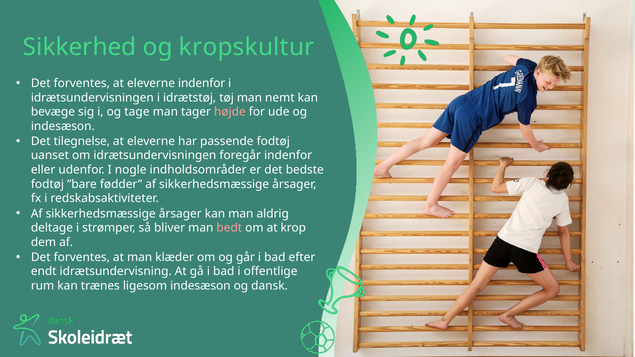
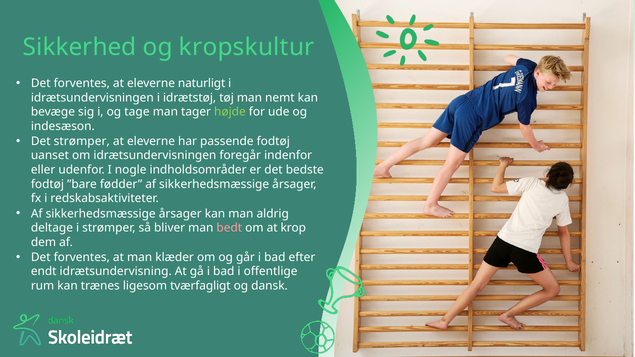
eleverne indenfor: indenfor -> naturligt
højde colour: pink -> light green
Det tilegnelse: tilegnelse -> strømper
ligesom indesæson: indesæson -> tværfagligt
